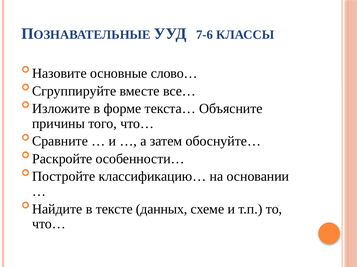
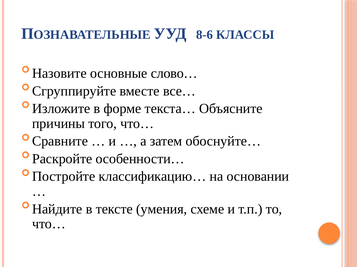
7-6: 7-6 -> 8-6
данных: данных -> умения
